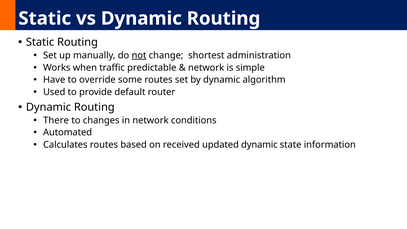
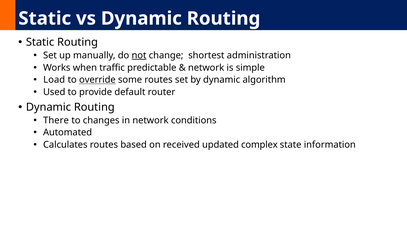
Have: Have -> Load
override underline: none -> present
updated dynamic: dynamic -> complex
